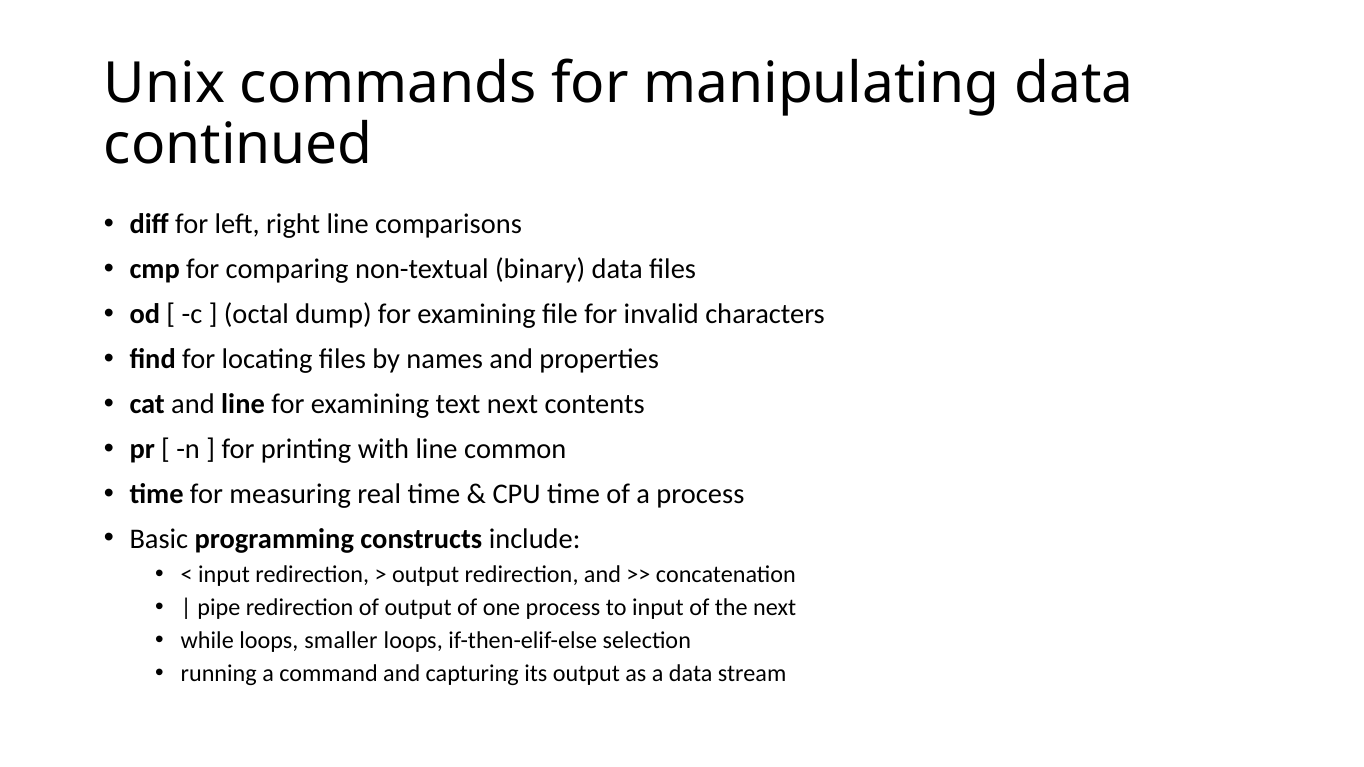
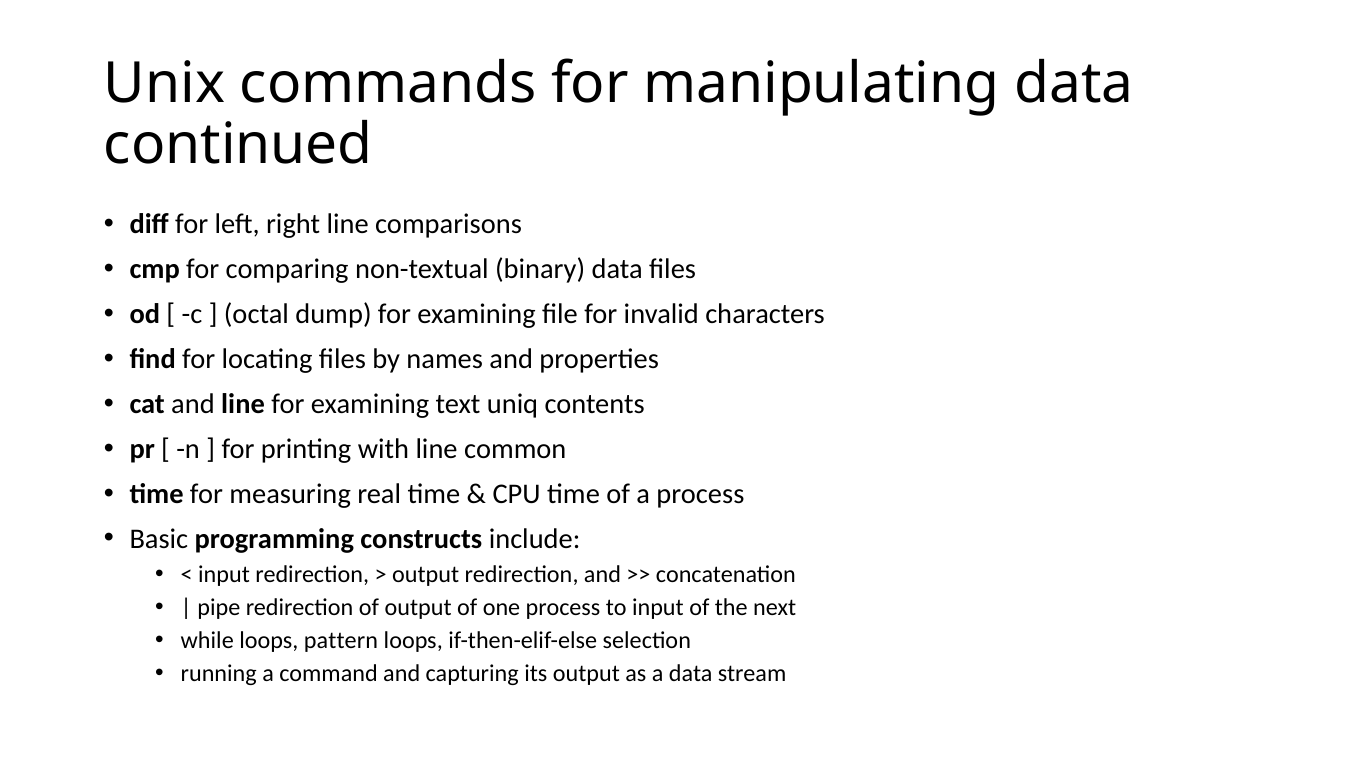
text next: next -> uniq
smaller: smaller -> pattern
